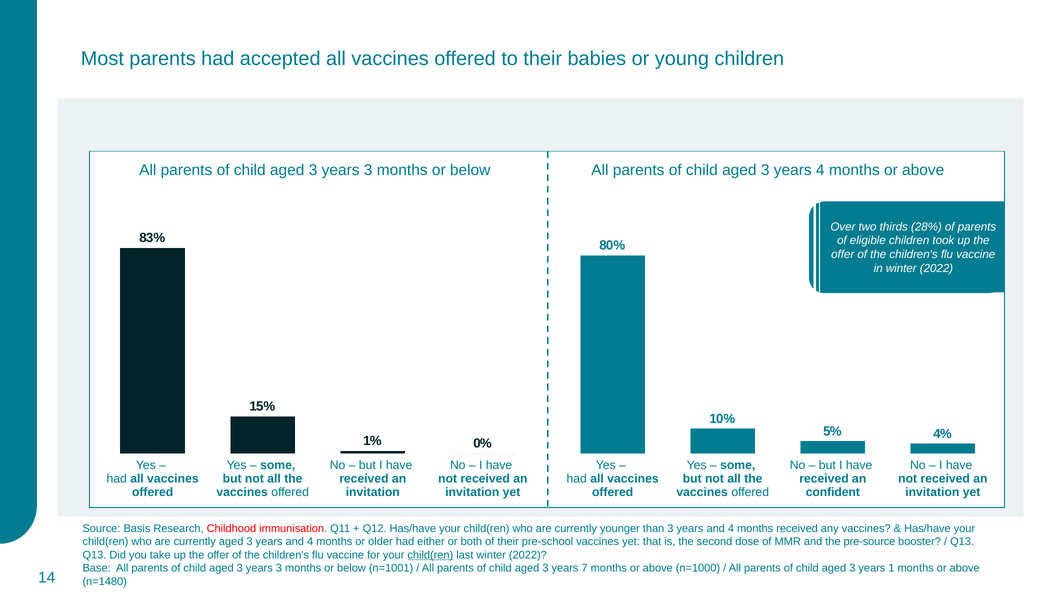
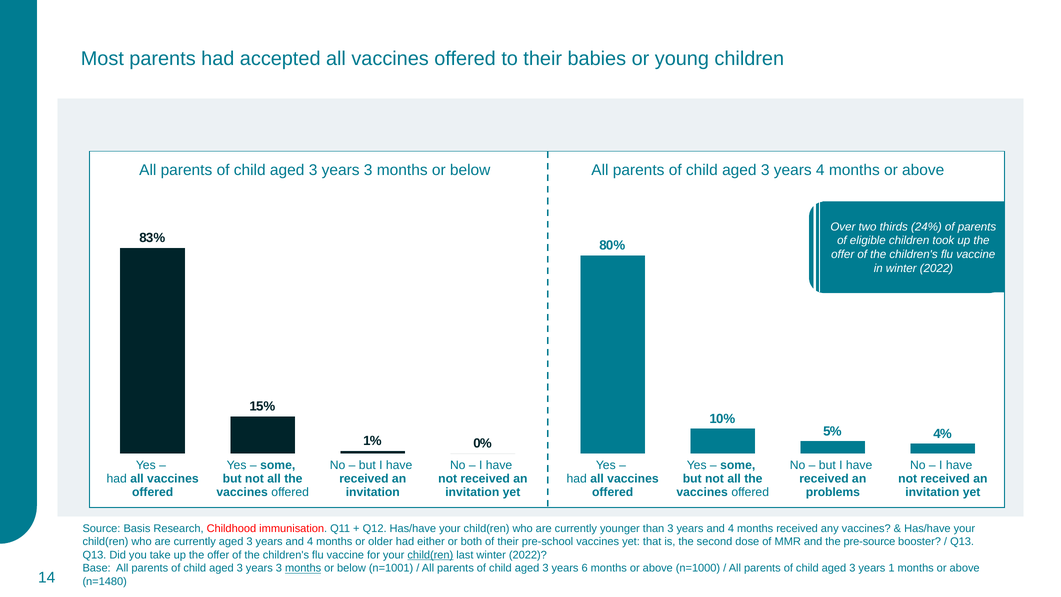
28%: 28% -> 24%
confident: confident -> problems
months at (303, 568) underline: none -> present
7: 7 -> 6
